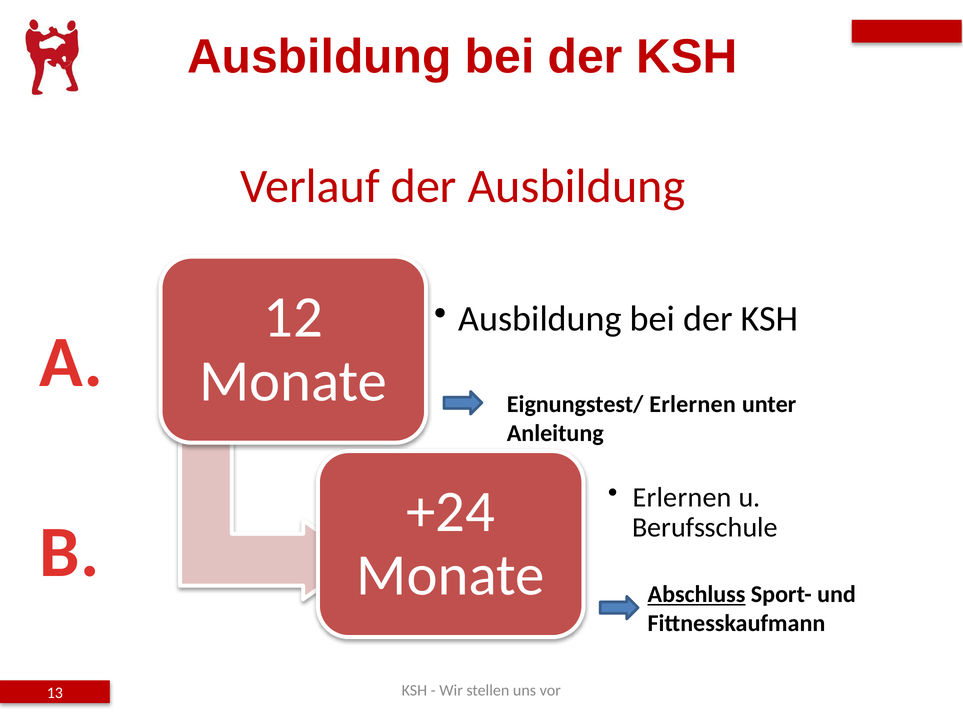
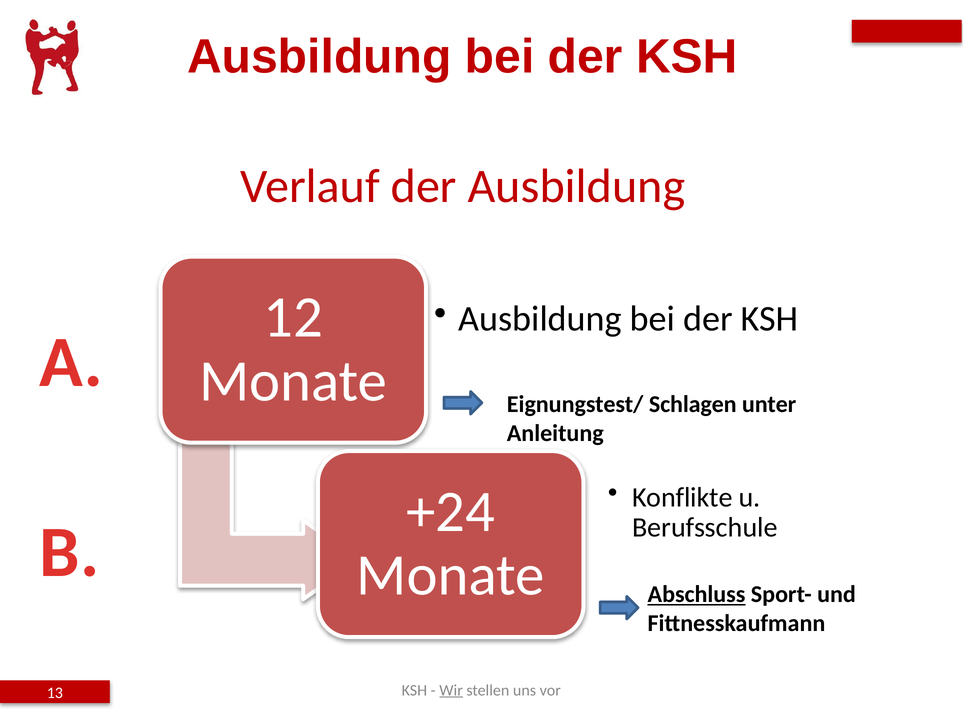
Eignungstest/ Erlernen: Erlernen -> Schlagen
Erlernen at (682, 497): Erlernen -> Konflikte
Wir underline: none -> present
